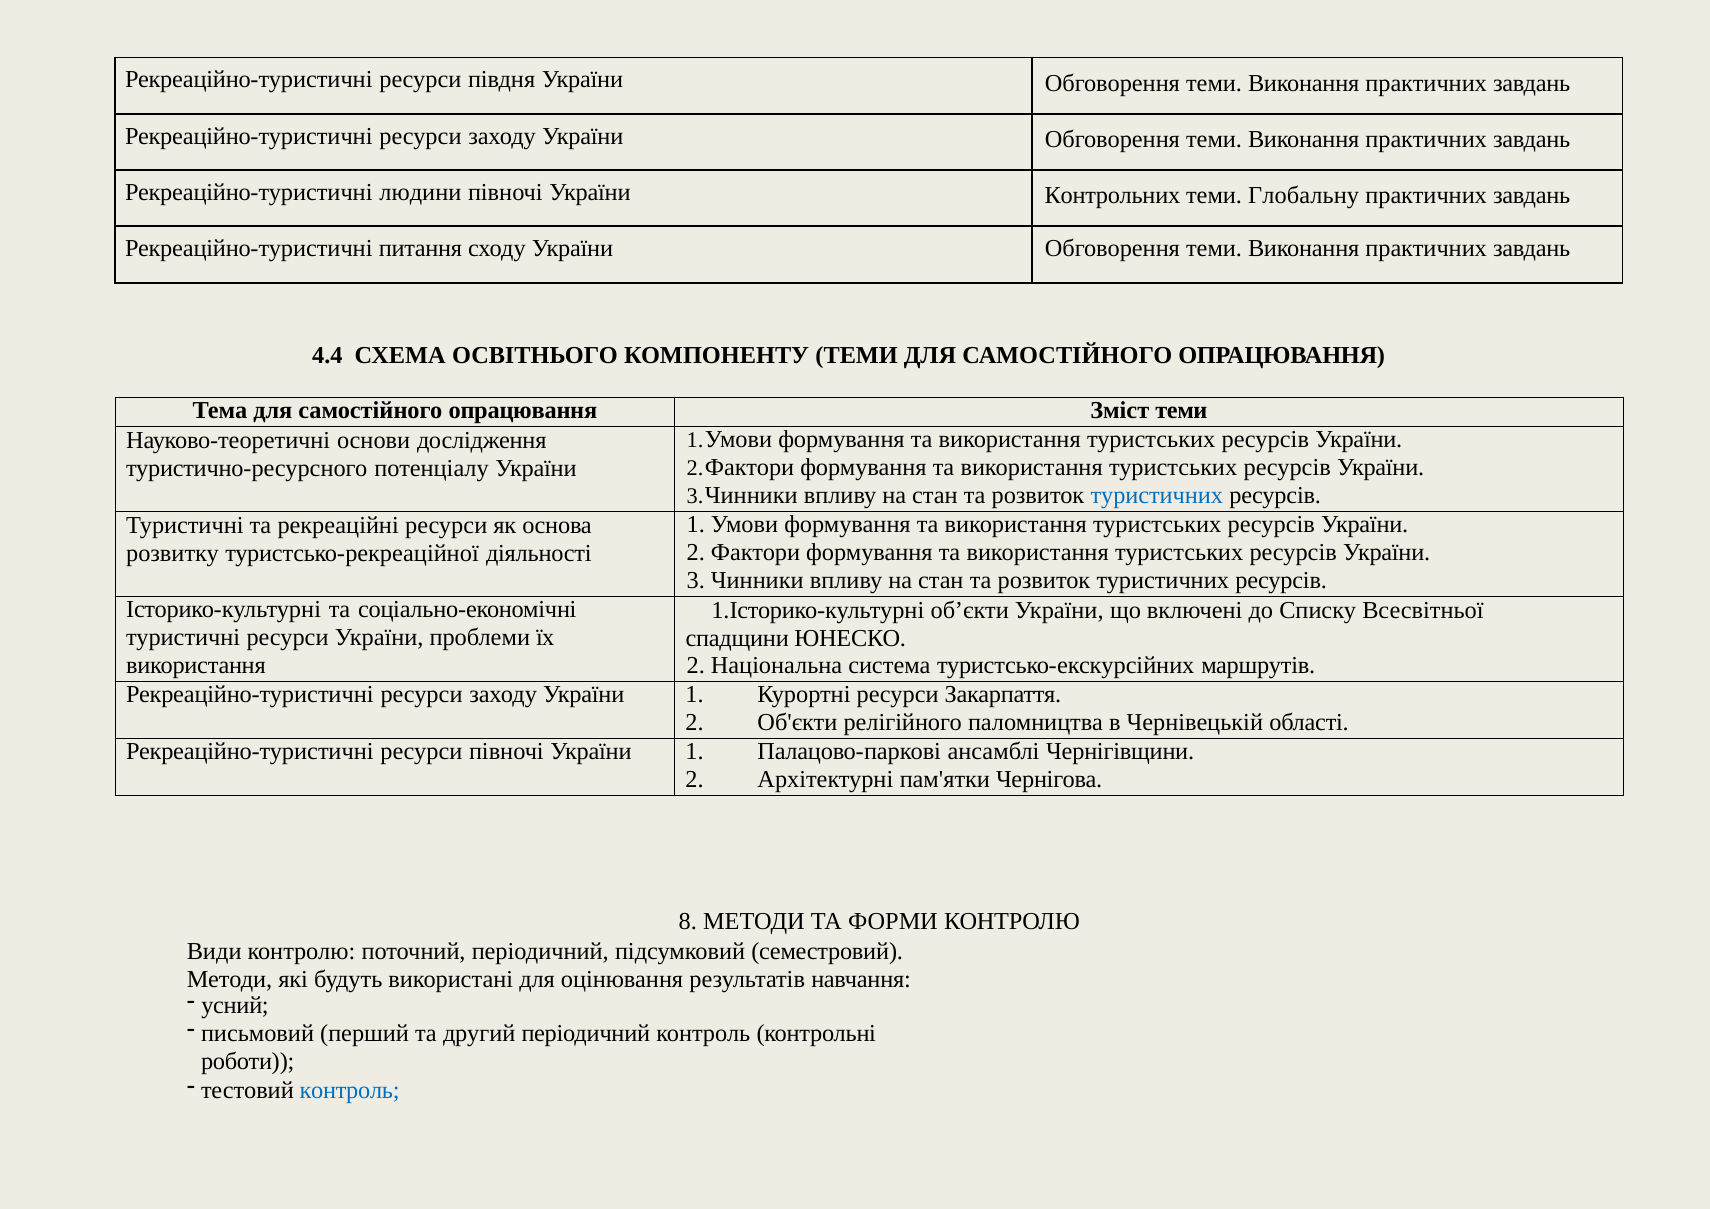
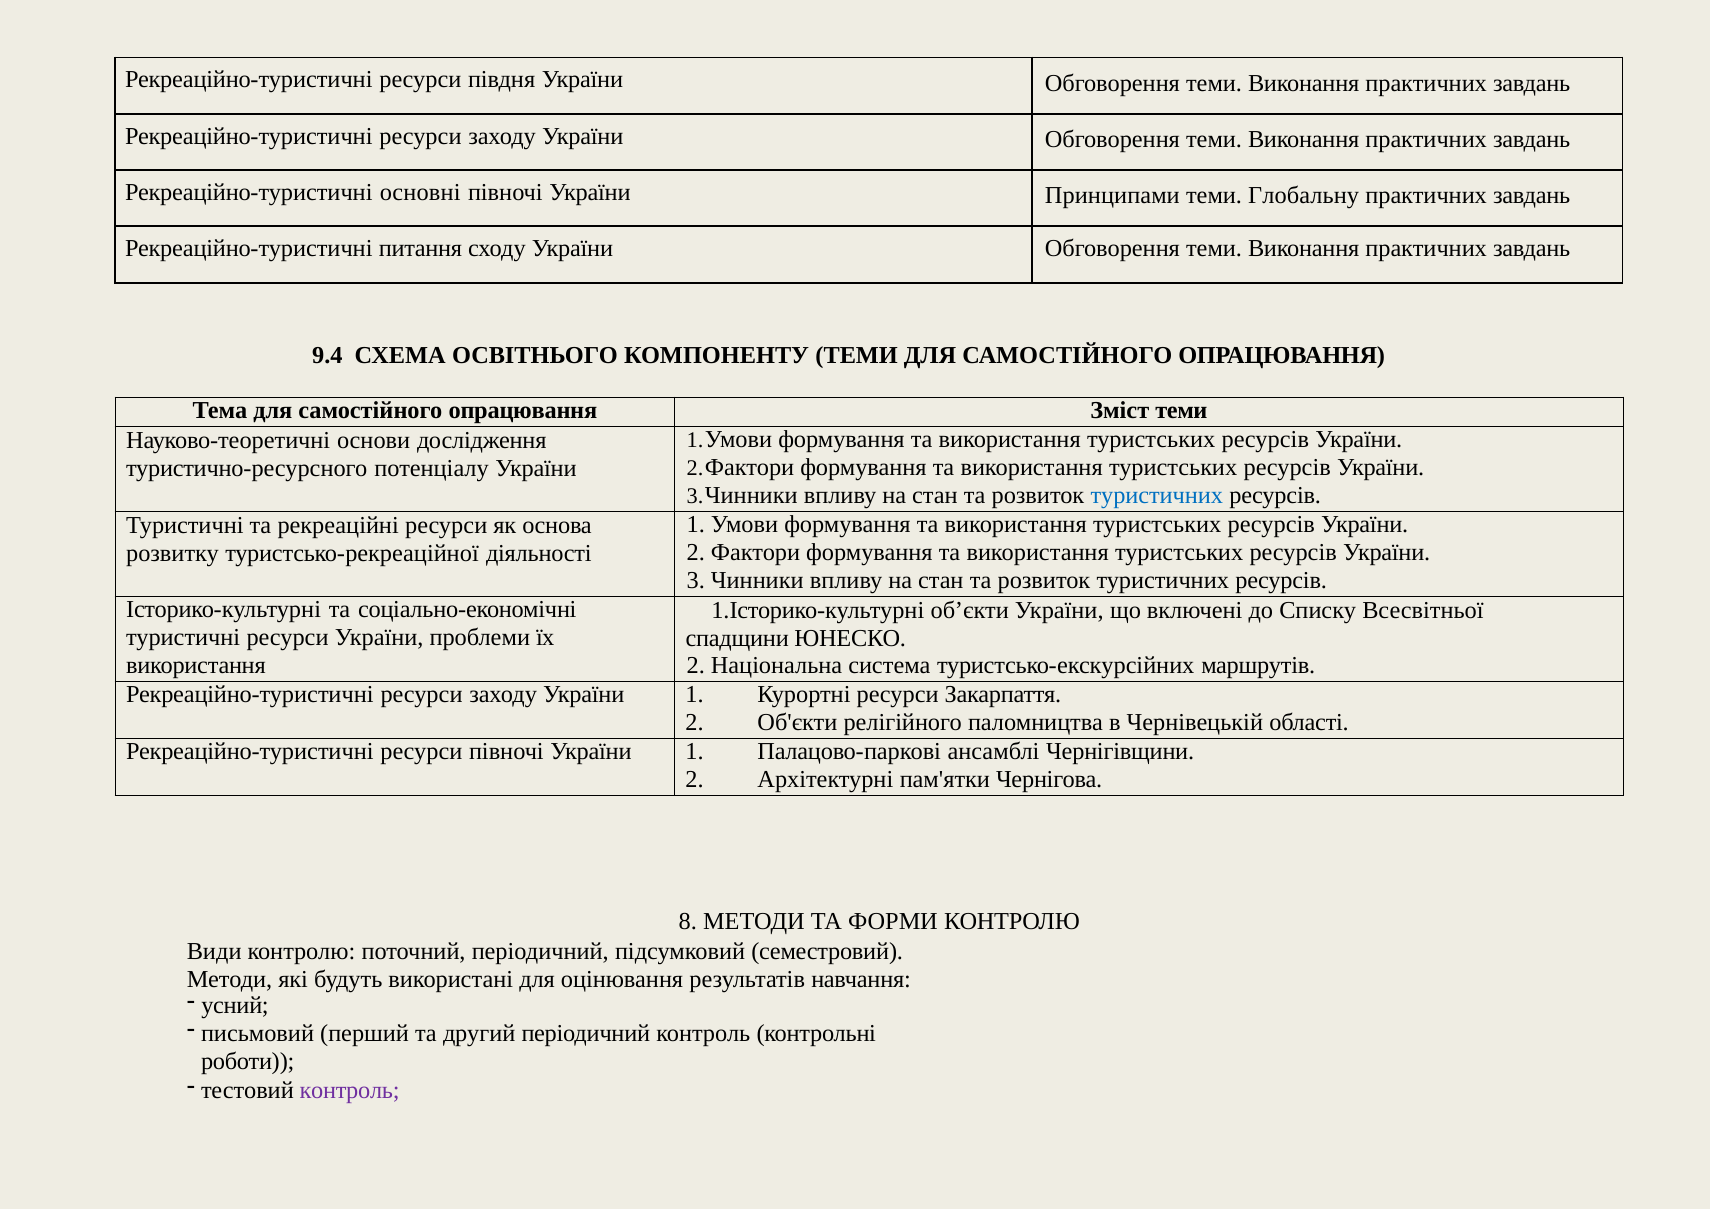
людини: людини -> основні
Контрольних: Контрольних -> Принципами
4.4: 4.4 -> 9.4
контроль at (350, 1091) colour: blue -> purple
